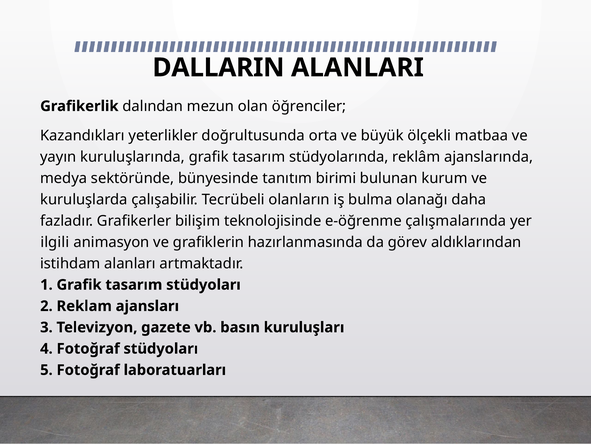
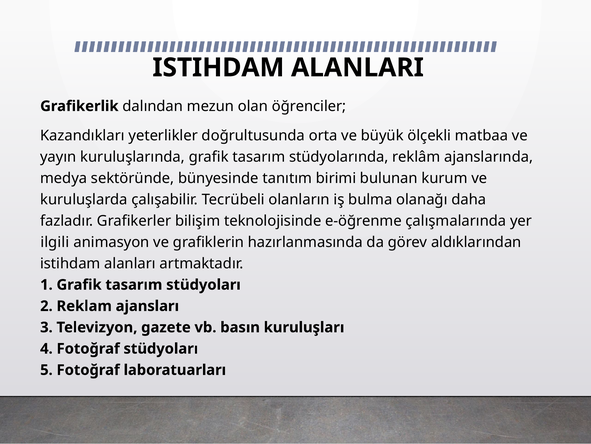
DALLARIN at (218, 67): DALLARIN -> ISTIHDAM
